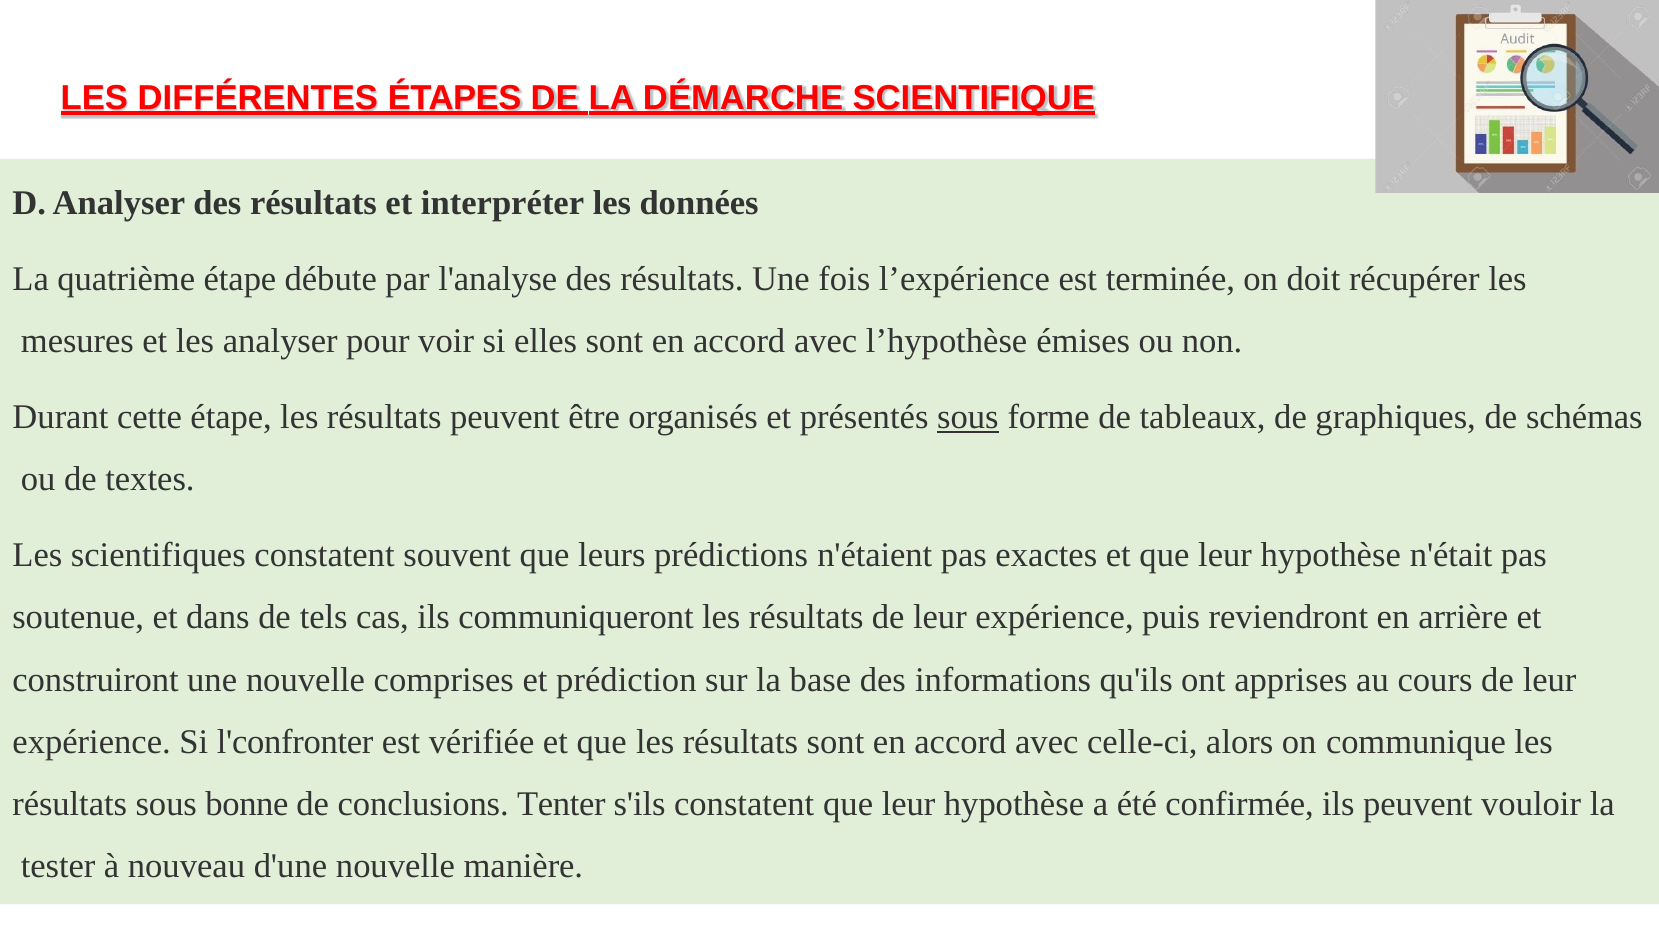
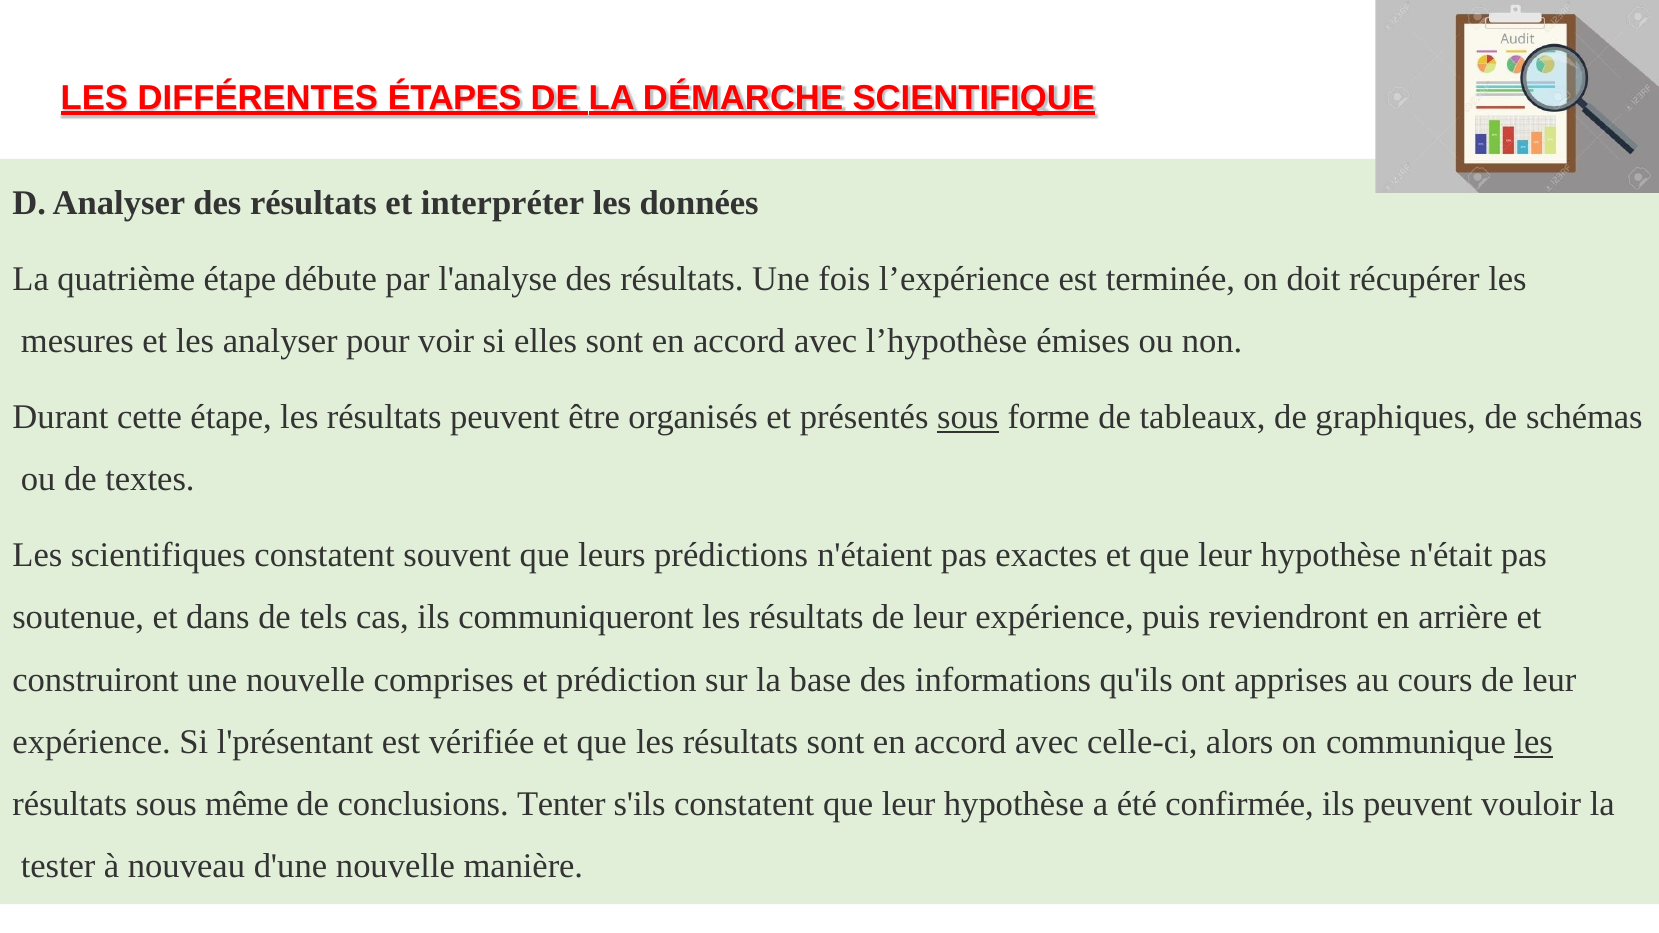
l'confronter: l'confronter -> l'présentant
les at (1534, 742) underline: none -> present
bonne: bonne -> même
